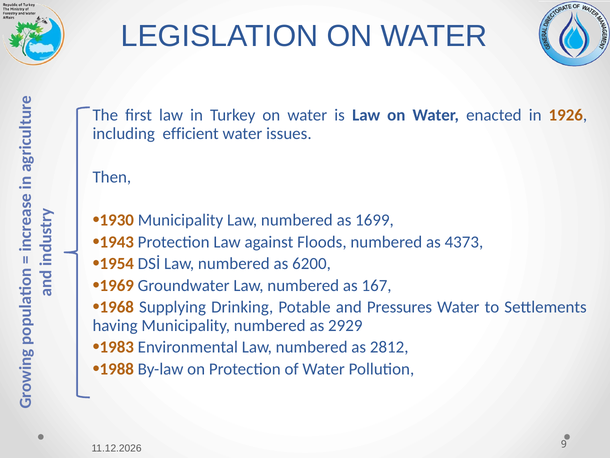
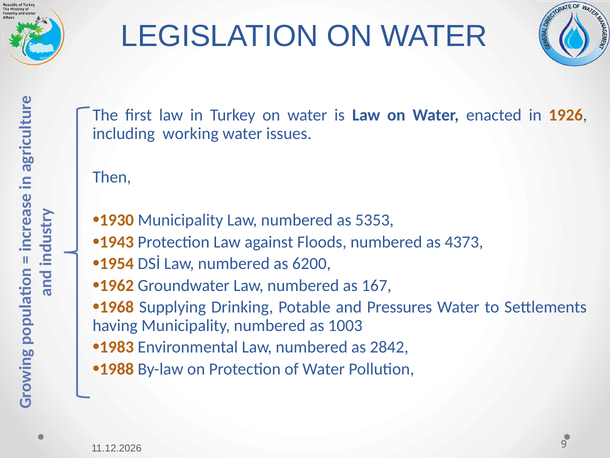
efficient: efficient -> working
1699: 1699 -> 5353
1969: 1969 -> 1962
2929: 2929 -> 1003
2812: 2812 -> 2842
